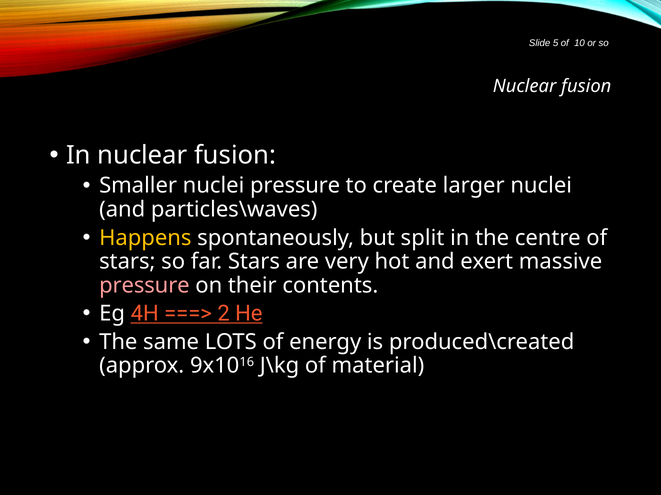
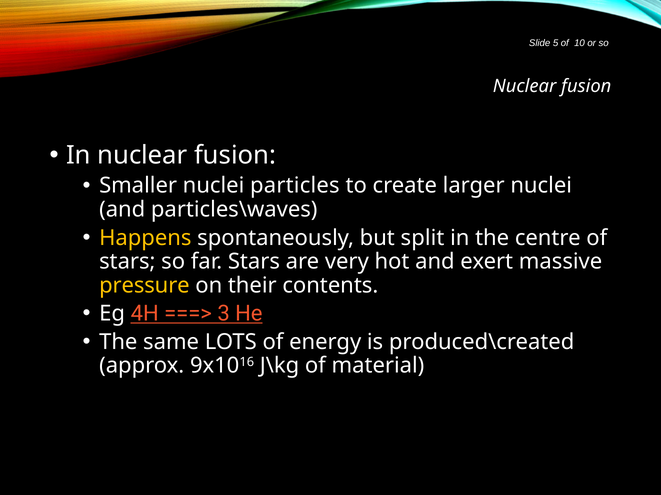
nuclei pressure: pressure -> particles
pressure at (144, 286) colour: pink -> yellow
2: 2 -> 3
